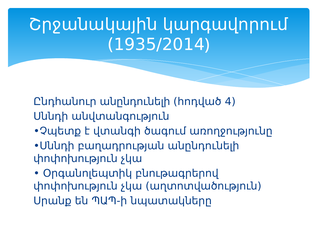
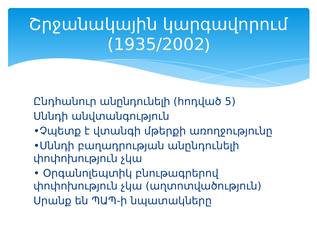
1935/2014: 1935/2014 -> 1935/2002
4: 4 -> 5
ծագում: ծագում -> մթերքի
